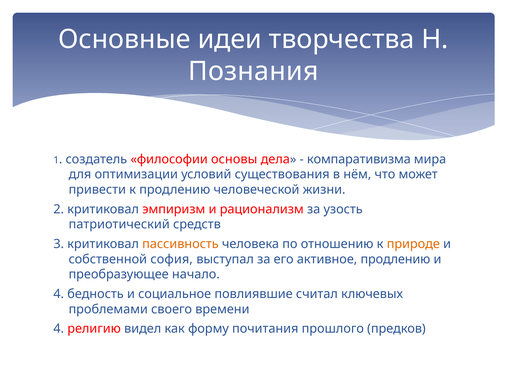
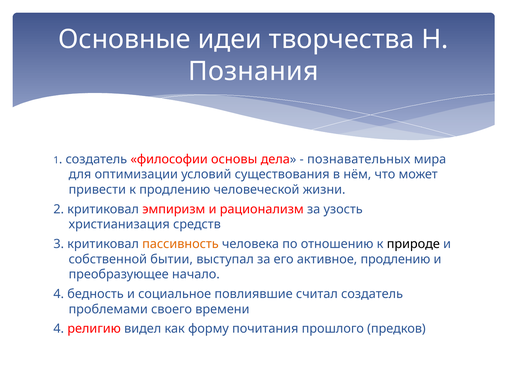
компаративизма: компаративизма -> познавательных
патриотический: патриотический -> христианизация
природе colour: orange -> black
софия: софия -> бытии
считал ключевых: ключевых -> создатель
